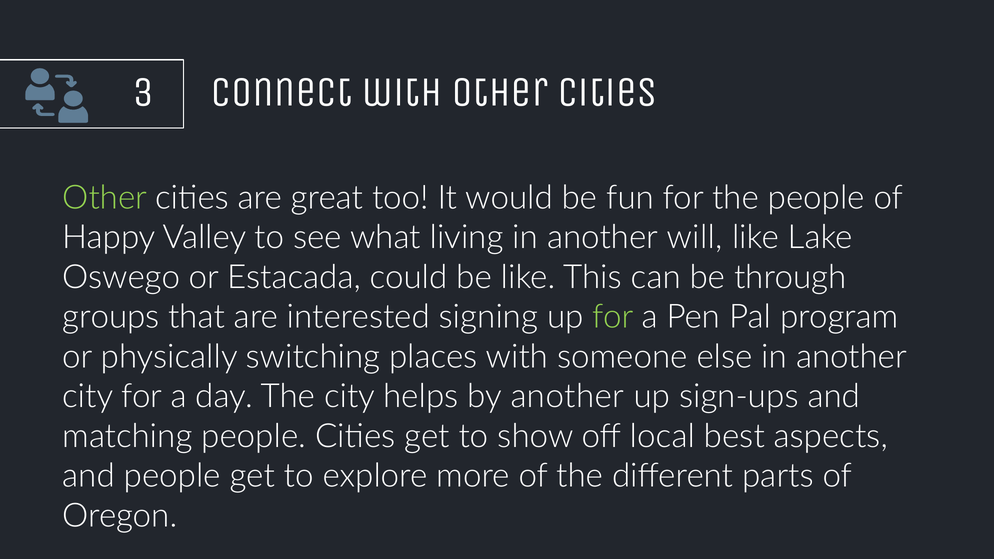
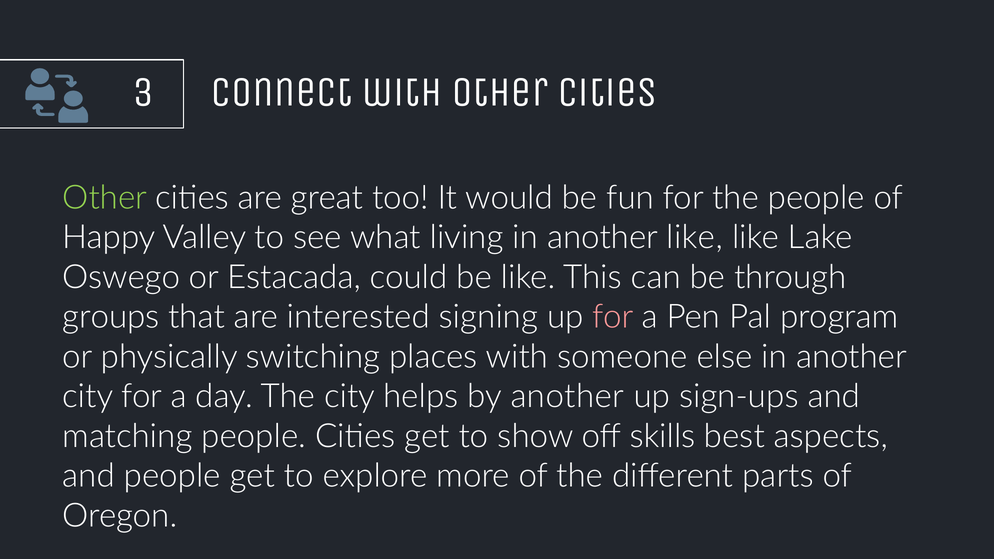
another will: will -> like
for at (613, 317) colour: light green -> pink
local: local -> skills
